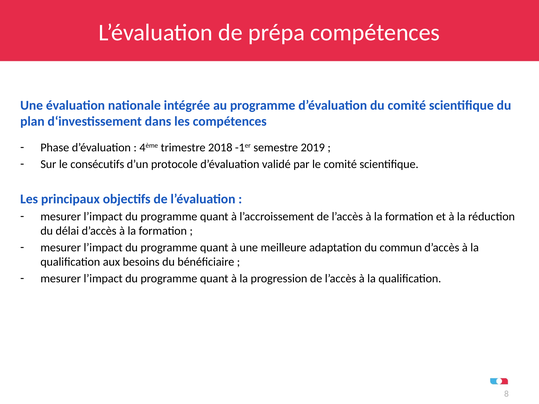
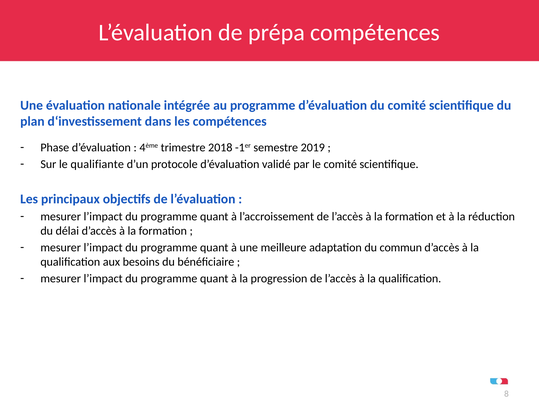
consécutifs: consécutifs -> qualifiante
